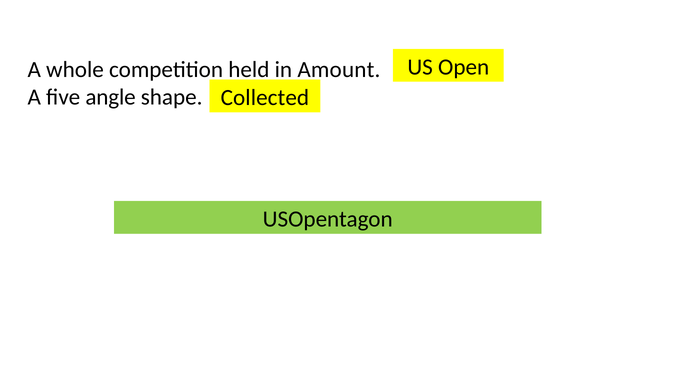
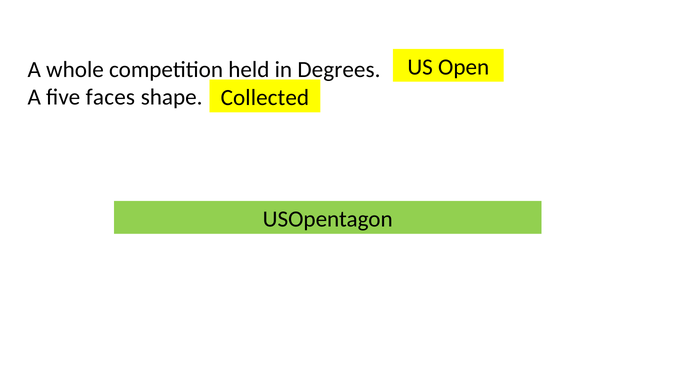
Amount: Amount -> Degrees
angle: angle -> faces
